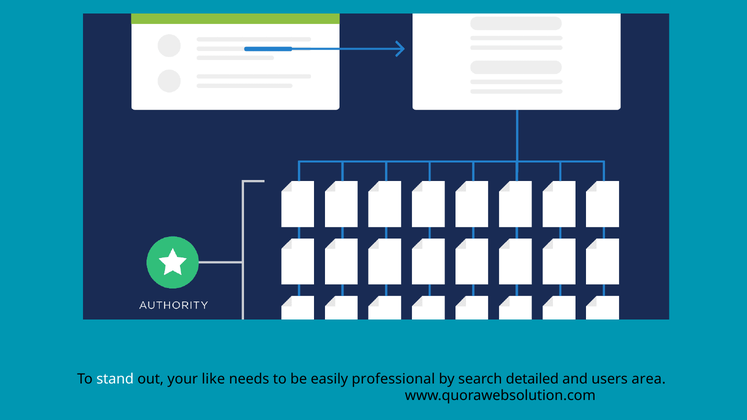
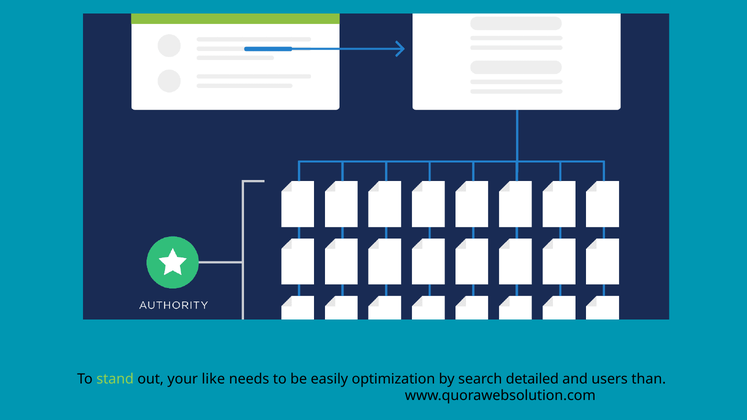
stand colour: white -> light green
professional: professional -> optimization
area: area -> than
